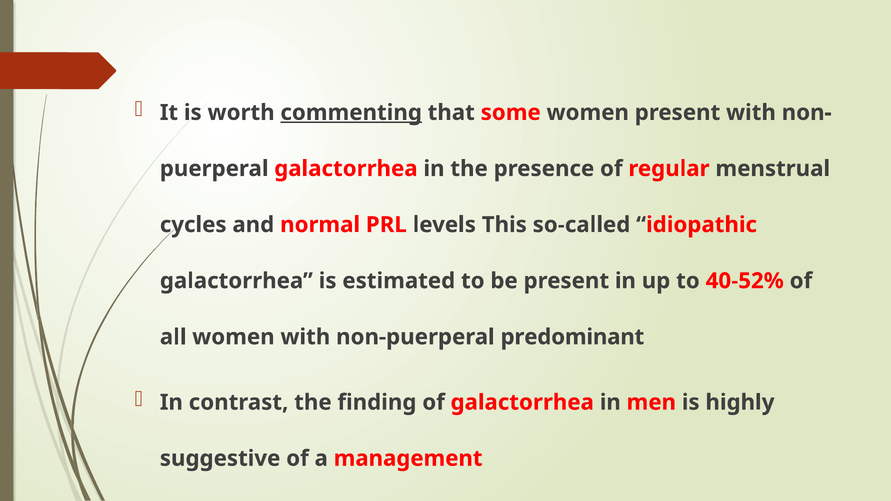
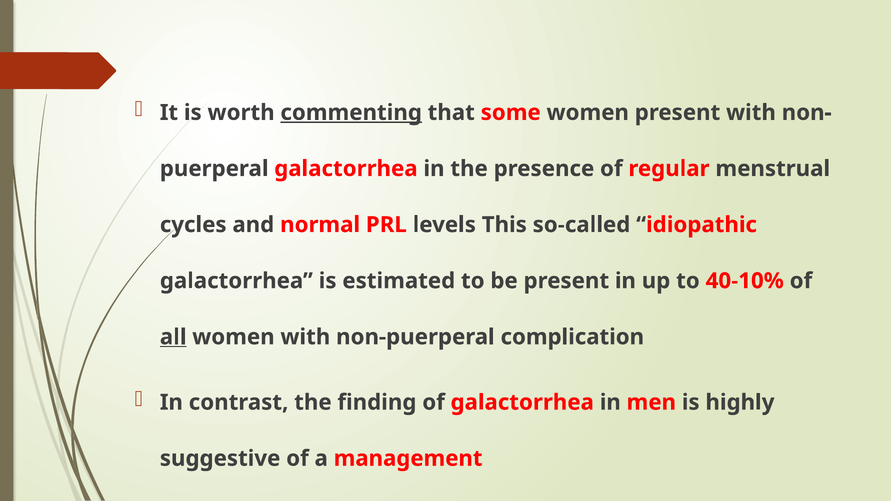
40-52%: 40-52% -> 40-10%
all underline: none -> present
predominant: predominant -> complication
